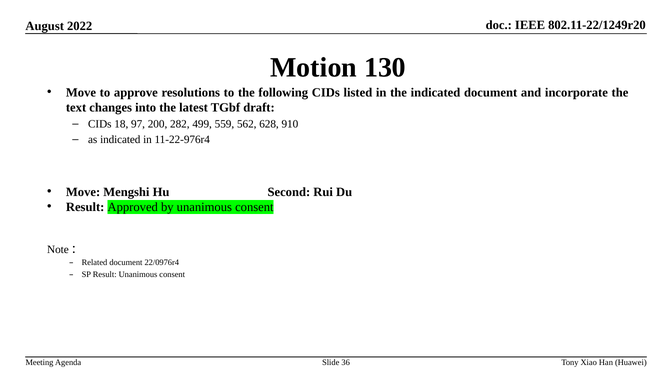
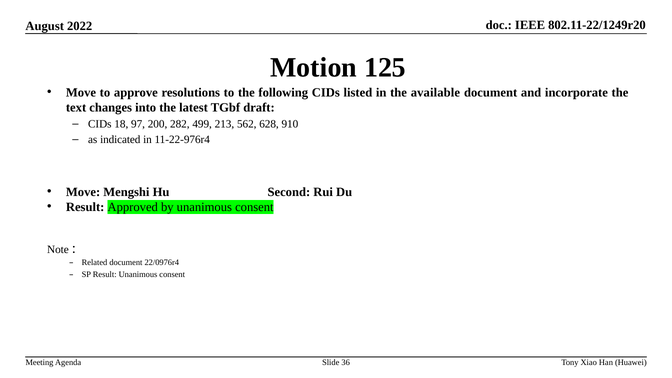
130: 130 -> 125
the indicated: indicated -> available
559: 559 -> 213
